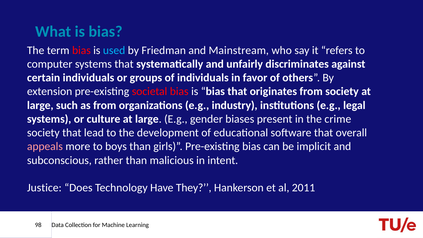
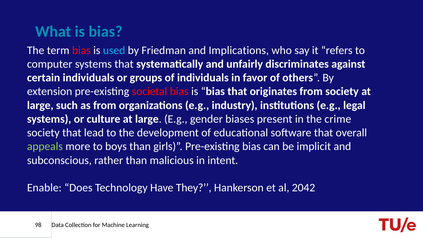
Mainstream: Mainstream -> Implications
appeals colour: pink -> light green
Justice: Justice -> Enable
2011: 2011 -> 2042
